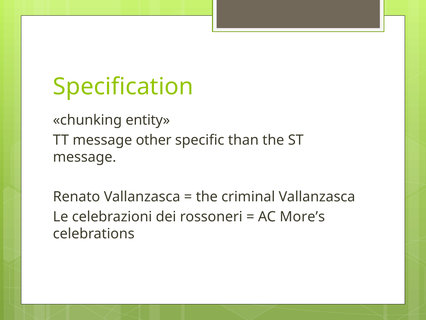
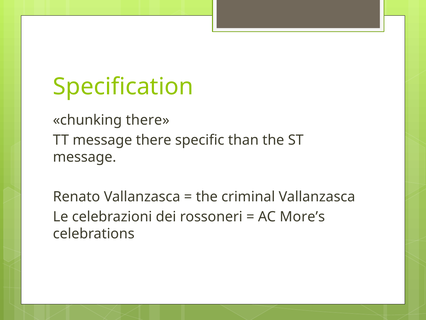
chunking entity: entity -> there
message other: other -> there
